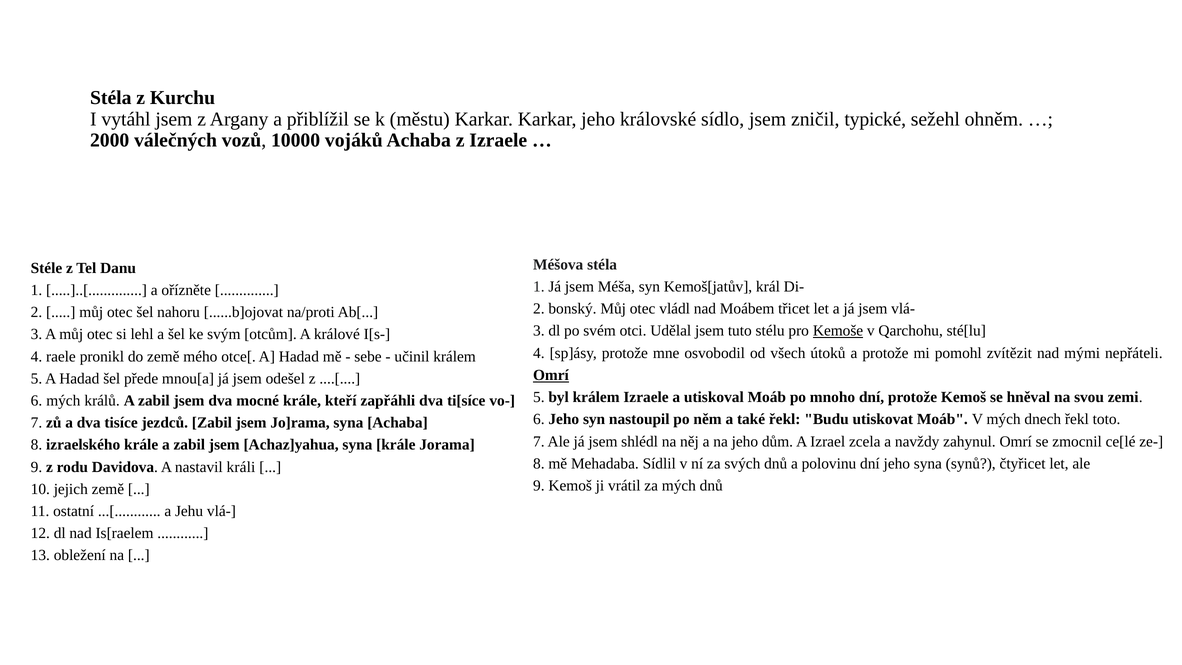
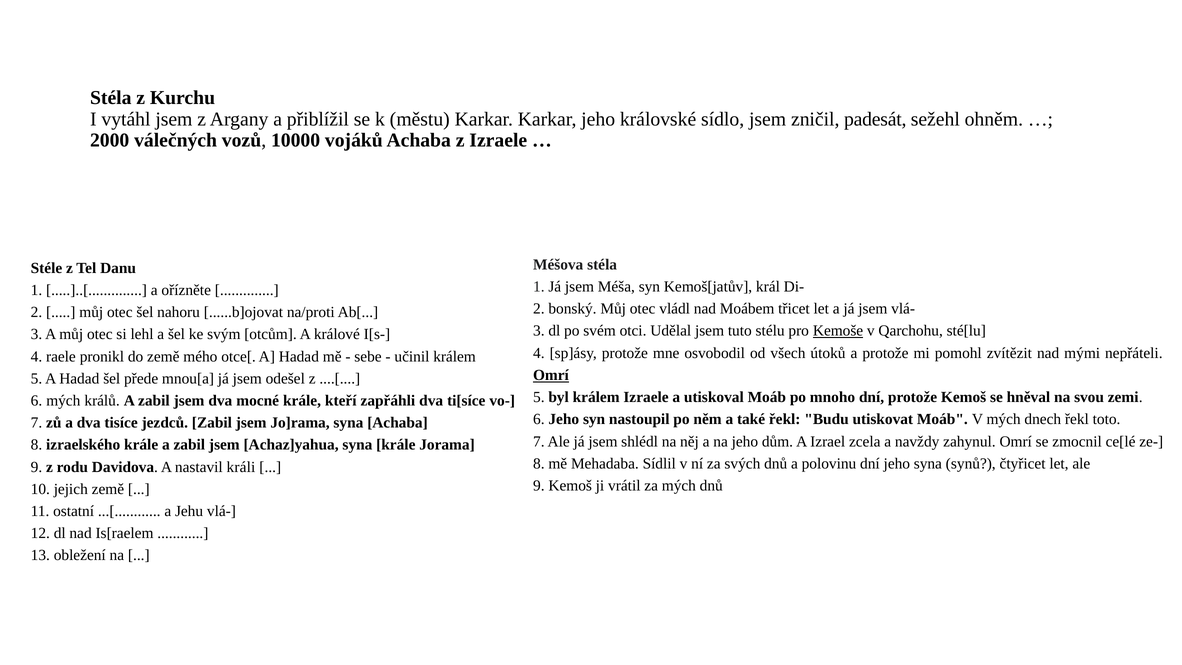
typické: typické -> padesát
